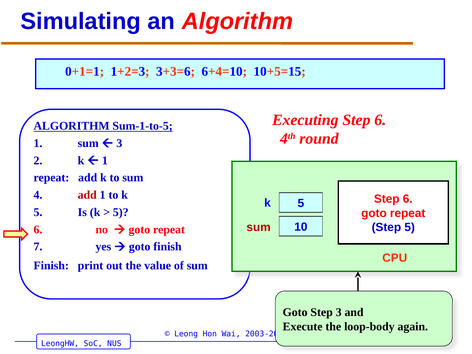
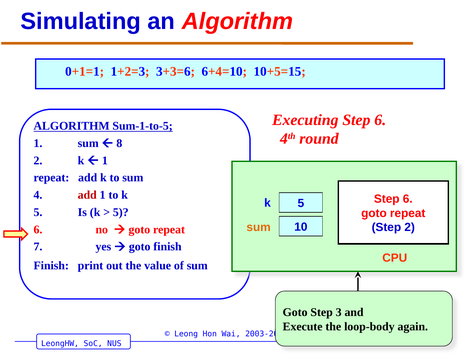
3 at (119, 143): 3 -> 8
sum at (259, 227) colour: red -> orange
Step 5: 5 -> 2
